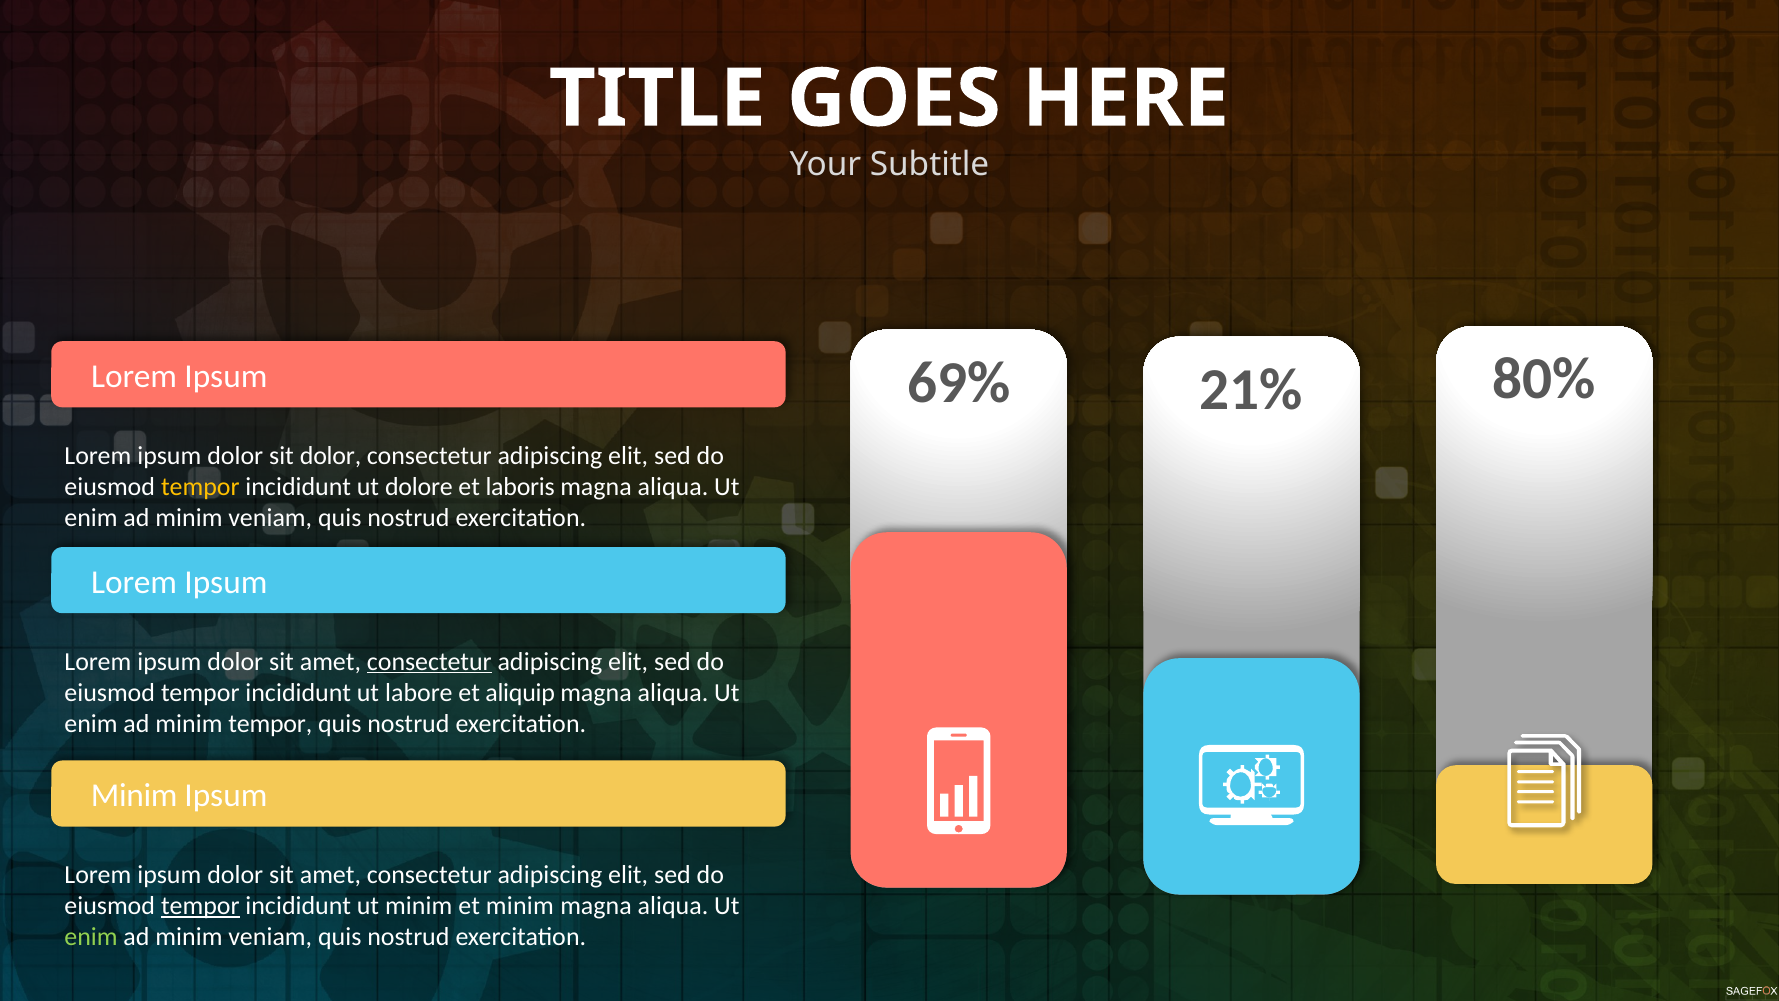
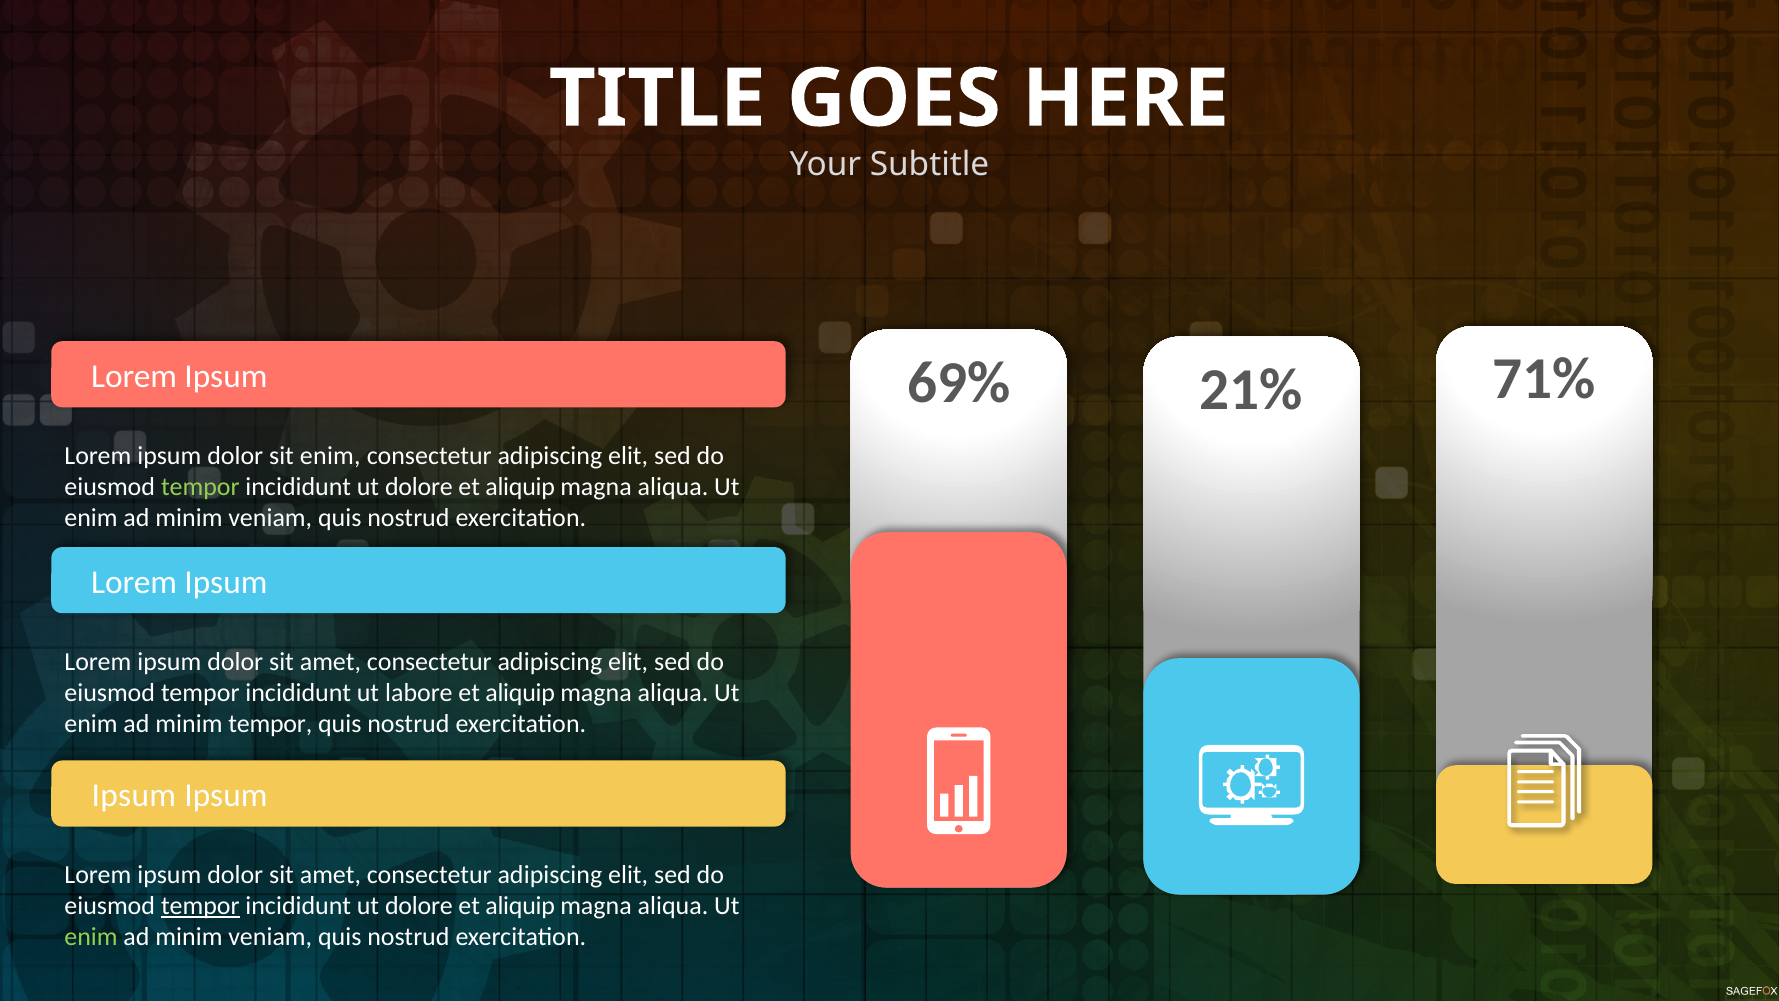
80%: 80% -> 71%
sit dolor: dolor -> enim
tempor at (200, 487) colour: yellow -> light green
laboris at (520, 487): laboris -> aliquip
consectetur at (429, 661) underline: present -> none
Minim at (134, 795): Minim -> Ipsum
minim at (419, 906): minim -> dolore
minim at (520, 906): minim -> aliquip
